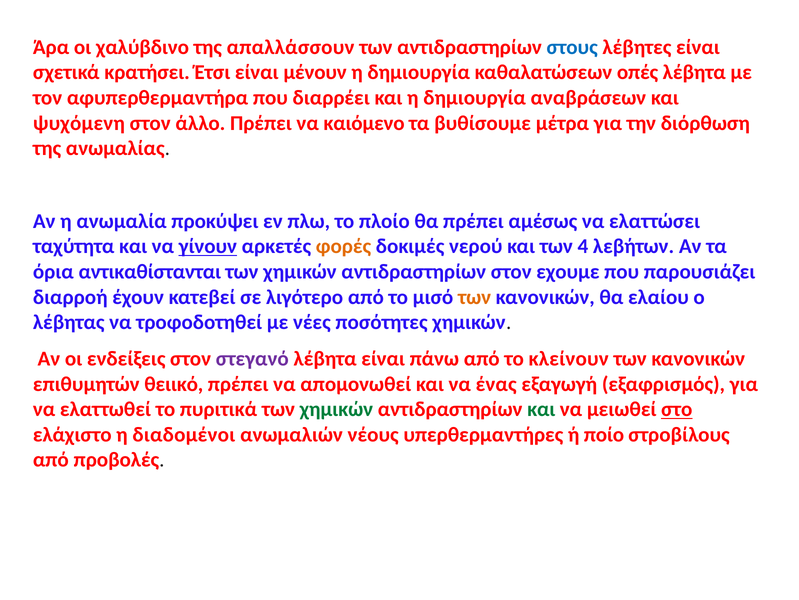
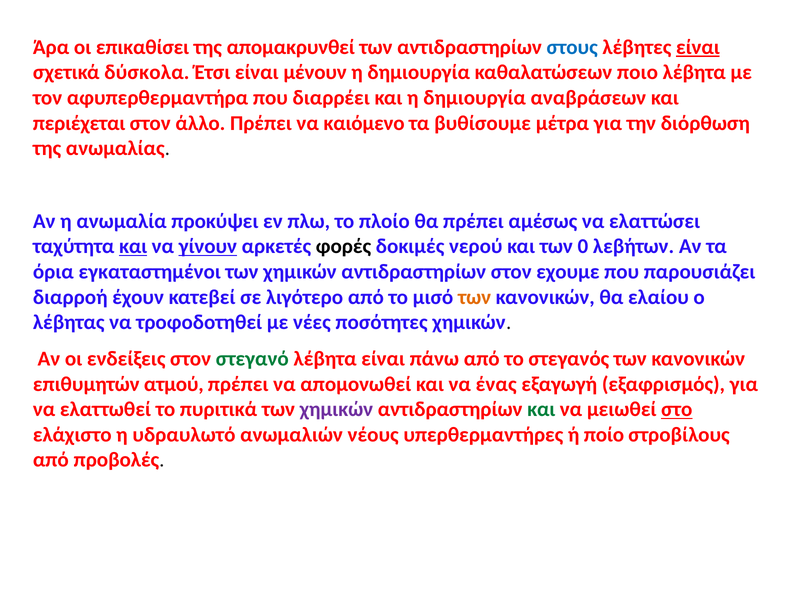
χαλύβδινο: χαλύβδινο -> επικαθίσει
απαλλάσσουν: απαλλάσσουν -> απομακρυνθεί
είναι at (698, 47) underline: none -> present
κρατήσει: κρατήσει -> δύσκολα
οπές: οπές -> ποιο
ψυχόμενη: ψυχόμενη -> περιέχεται
και at (133, 246) underline: none -> present
φορές colour: orange -> black
4: 4 -> 0
αντικαθίστανται: αντικαθίστανται -> εγκαταστημένοι
στεγανό colour: purple -> green
κλείνουν: κλείνουν -> στεγανός
θειικό: θειικό -> ατμού
χημικών at (336, 409) colour: green -> purple
διαδομένοι: διαδομένοι -> υδραυλωτό
